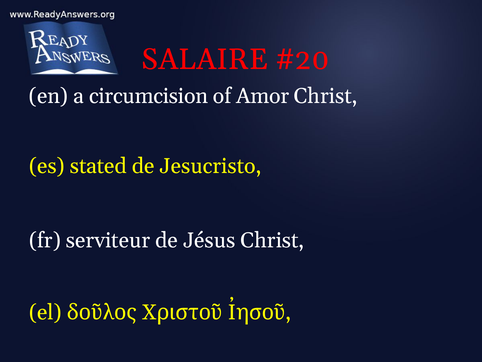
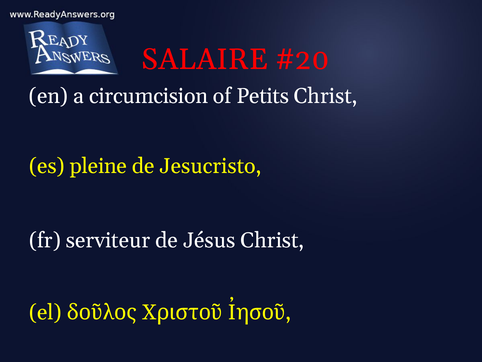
Amor: Amor -> Petits
stated: stated -> pleine
